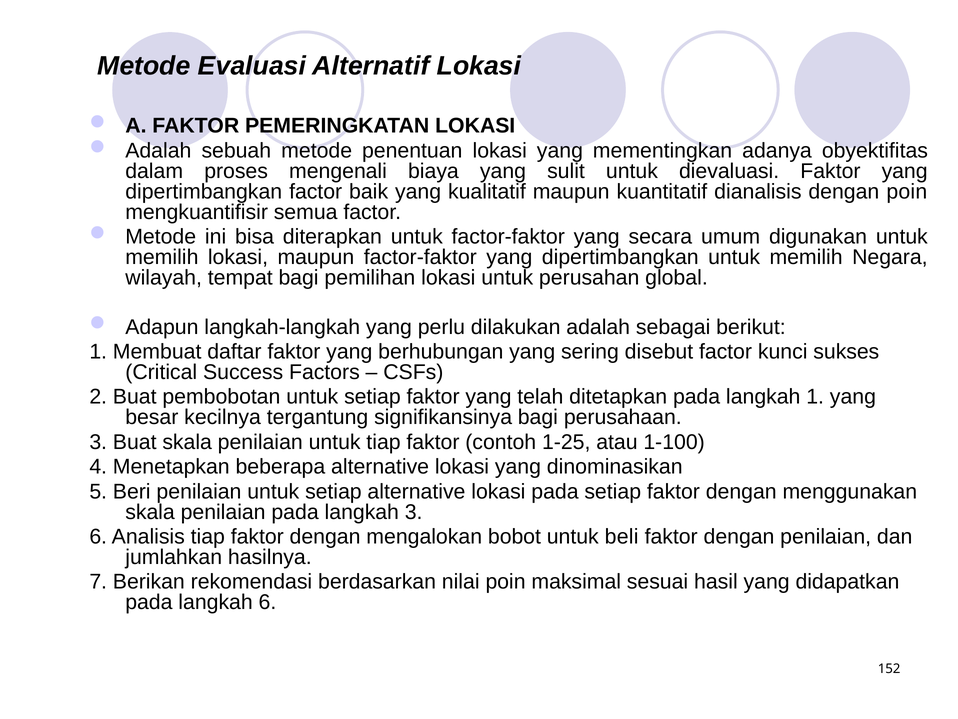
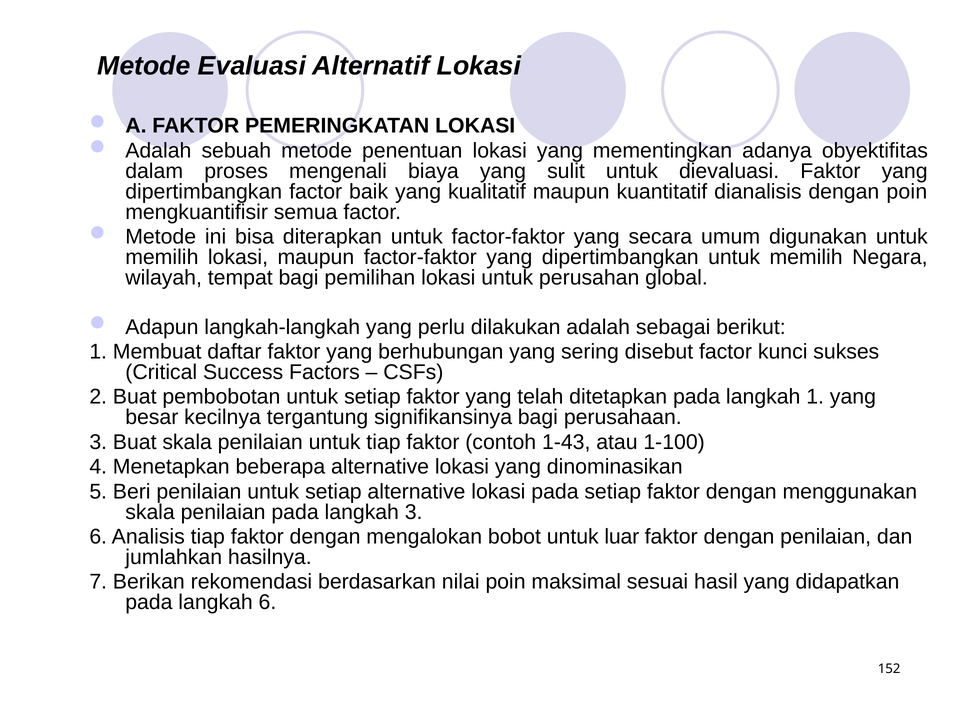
1-25: 1-25 -> 1-43
beli: beli -> luar
